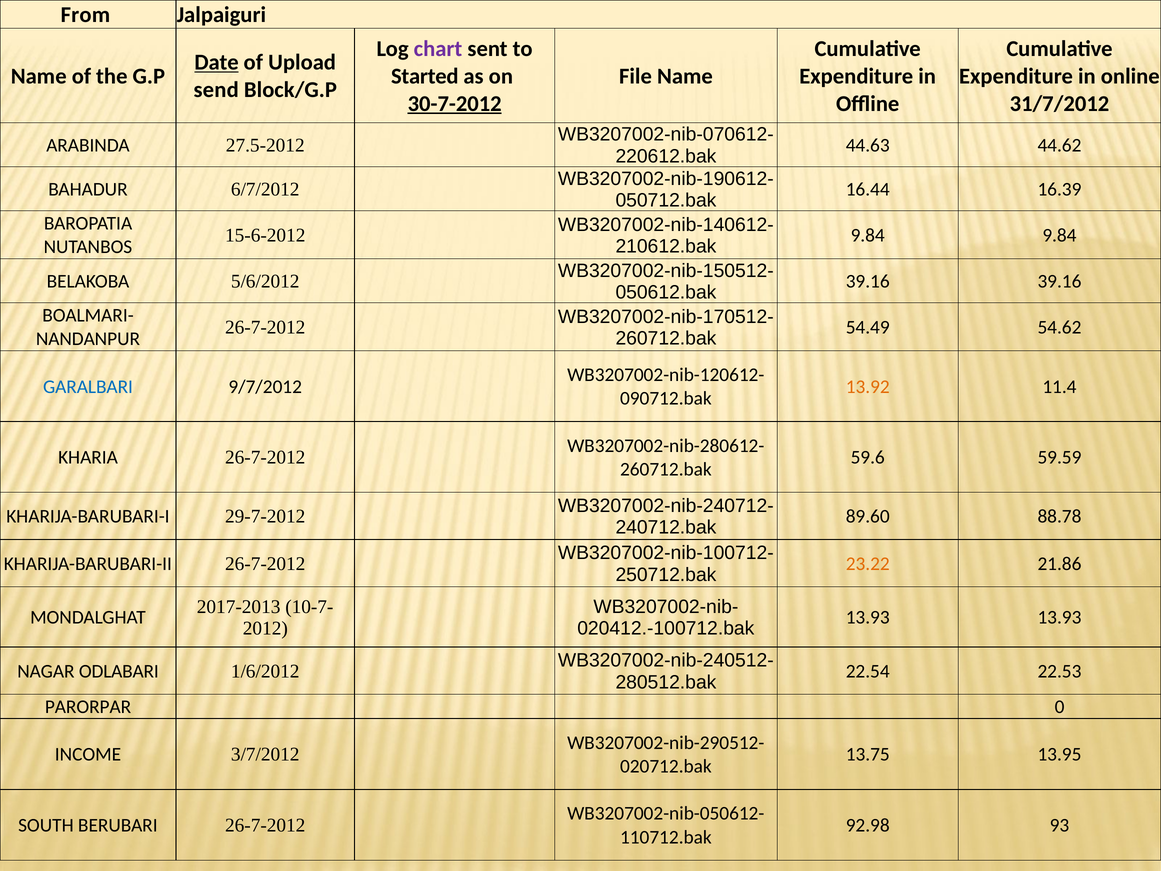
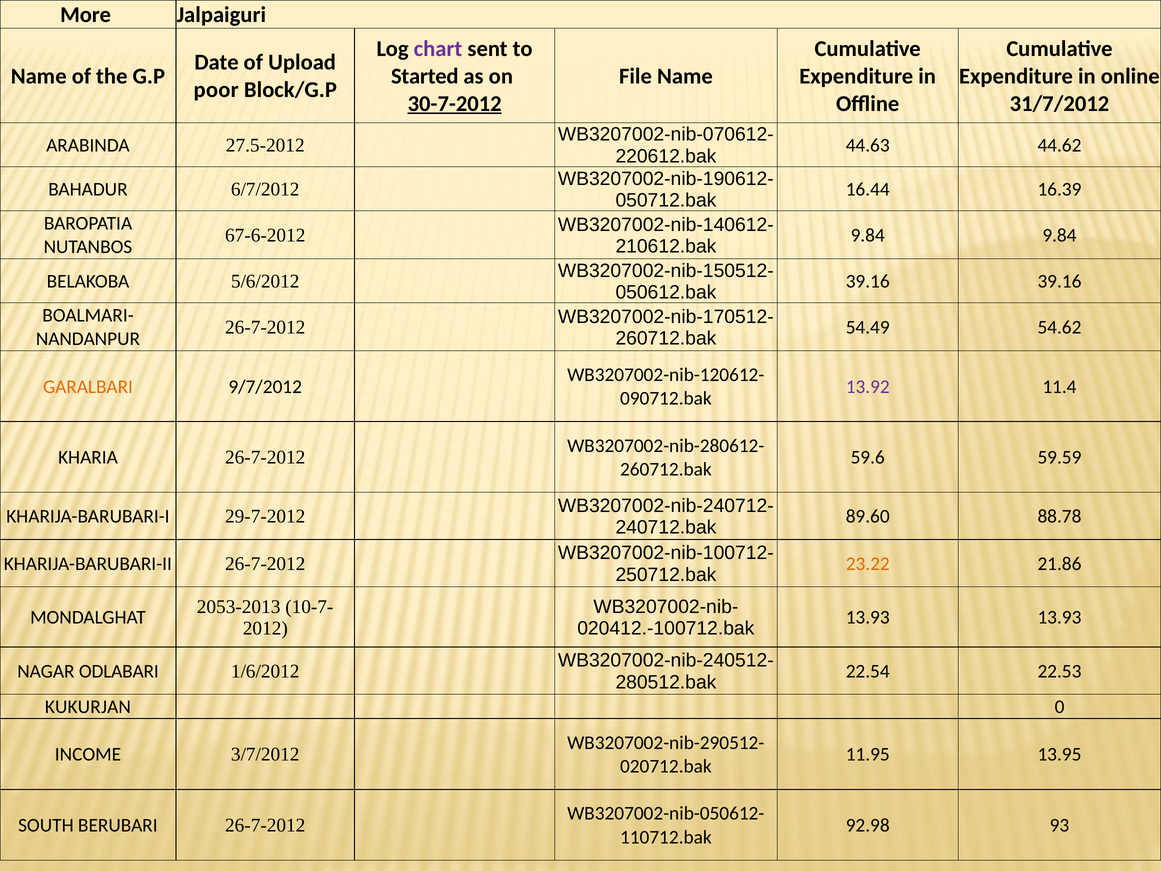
From: From -> More
Date underline: present -> none
send: send -> poor
15-6-2012: 15-6-2012 -> 67-6-2012
GARALBARI colour: blue -> orange
13.92 colour: orange -> purple
2017-2013: 2017-2013 -> 2053-2013
PARORPAR: PARORPAR -> KUKURJAN
13.75: 13.75 -> 11.95
